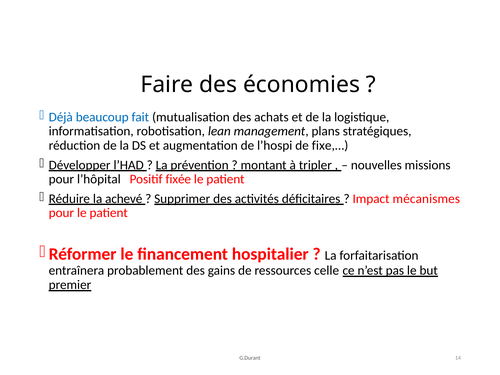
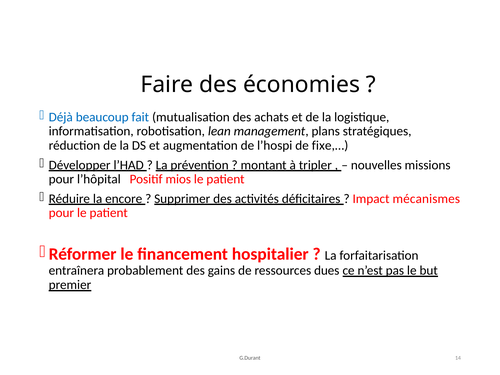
fixée: fixée -> mios
achevé: achevé -> encore
celle: celle -> dues
